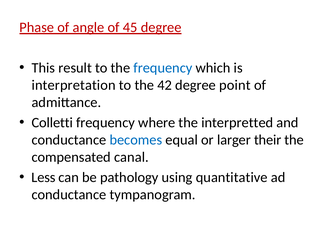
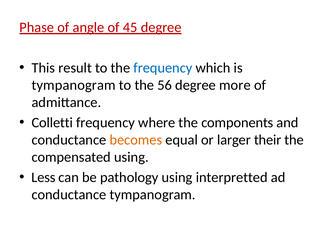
interpretation at (74, 85): interpretation -> tympanogram
42: 42 -> 56
point: point -> more
interpretted: interpretted -> components
becomes colour: blue -> orange
compensated canal: canal -> using
quantitative: quantitative -> interpretted
